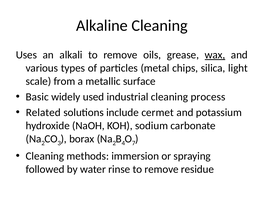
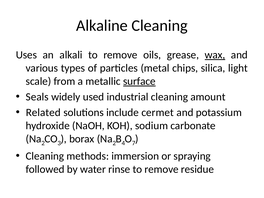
surface underline: none -> present
Basic: Basic -> Seals
process: process -> amount
